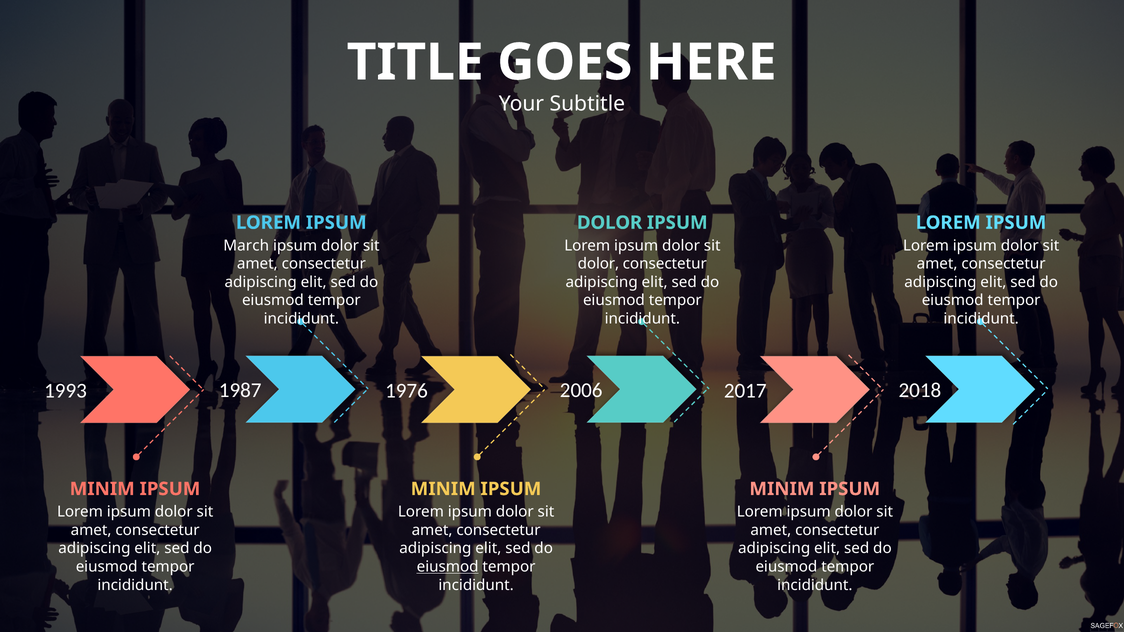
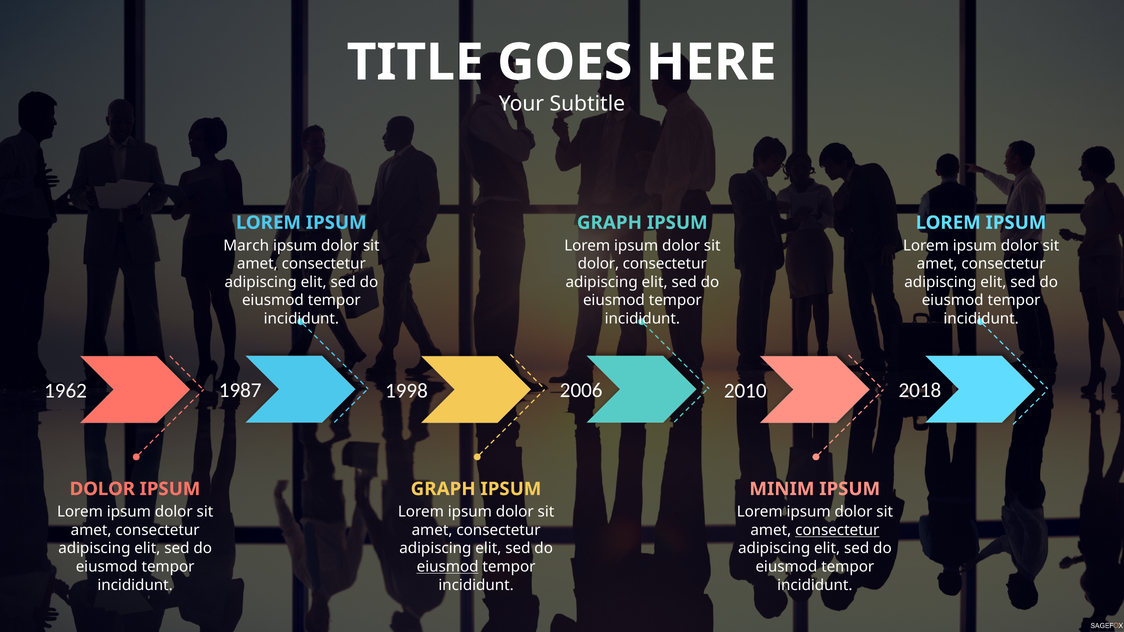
DOLOR at (610, 223): DOLOR -> GRAPH
1993: 1993 -> 1962
1976: 1976 -> 1998
2017: 2017 -> 2010
MINIM at (102, 489): MINIM -> DOLOR
MINIM at (443, 489): MINIM -> GRAPH
consectetur at (837, 530) underline: none -> present
